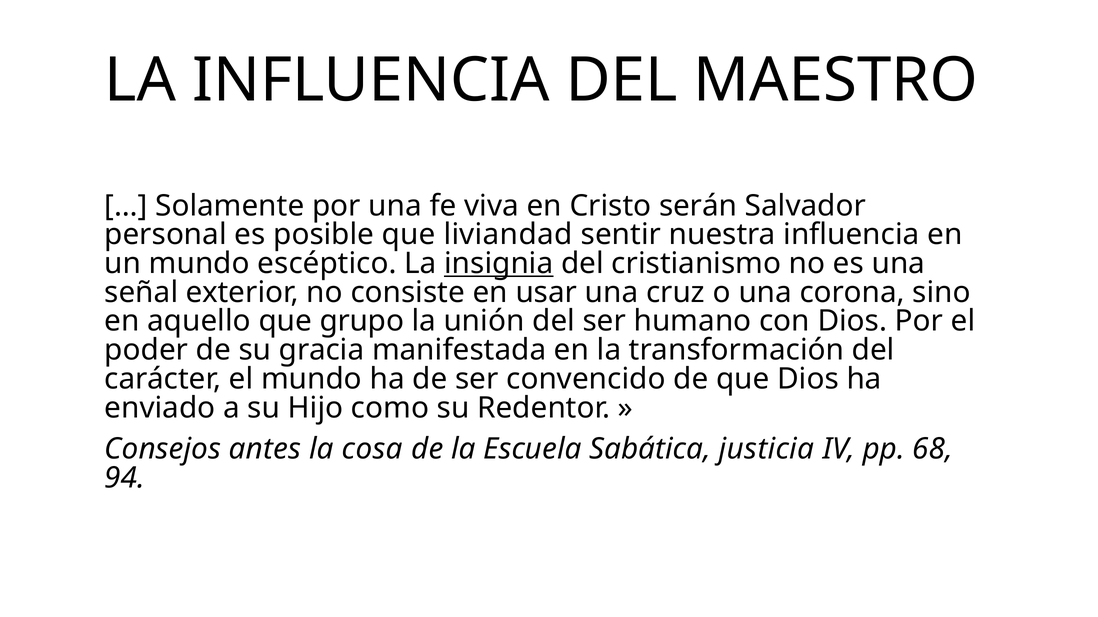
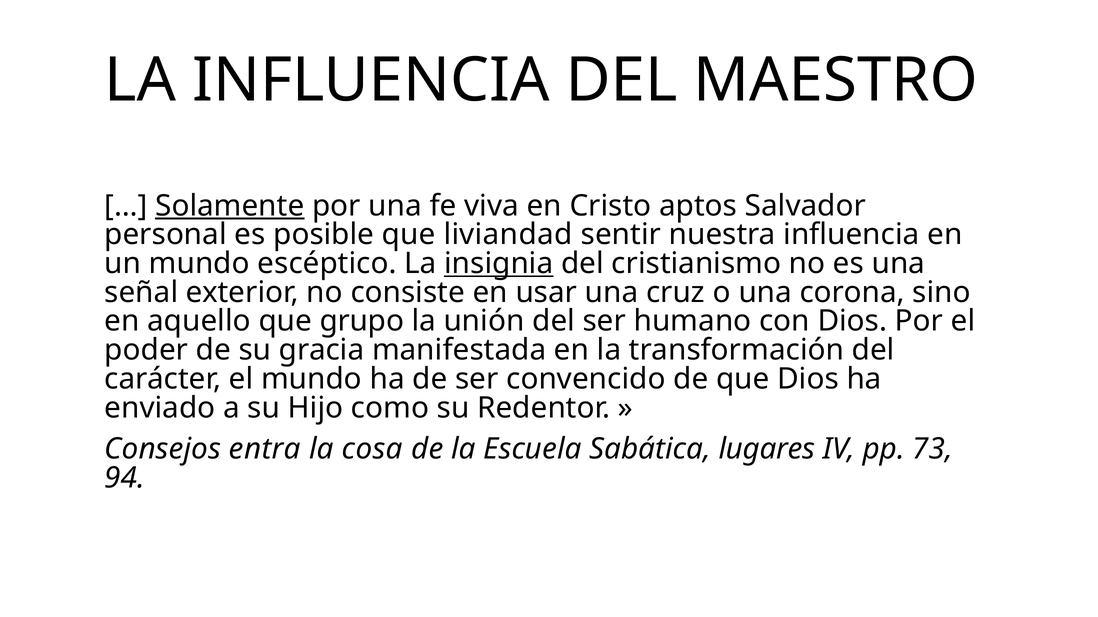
Solamente underline: none -> present
serán: serán -> aptos
antes: antes -> entra
justicia: justicia -> lugares
68: 68 -> 73
